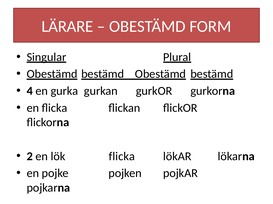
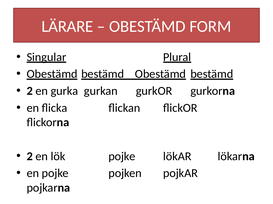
4 at (30, 91): 4 -> 2
lök flicka: flicka -> pojke
